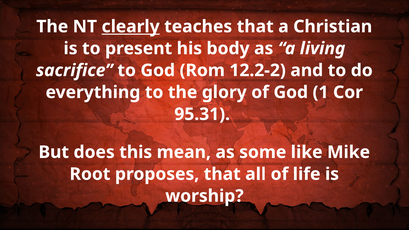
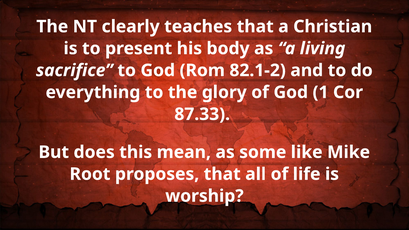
clearly underline: present -> none
12.2-2: 12.2-2 -> 82.1-2
95.31: 95.31 -> 87.33
